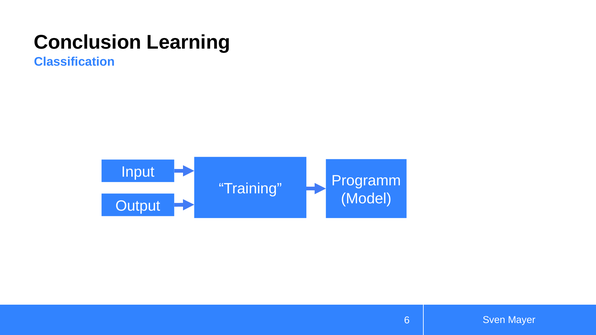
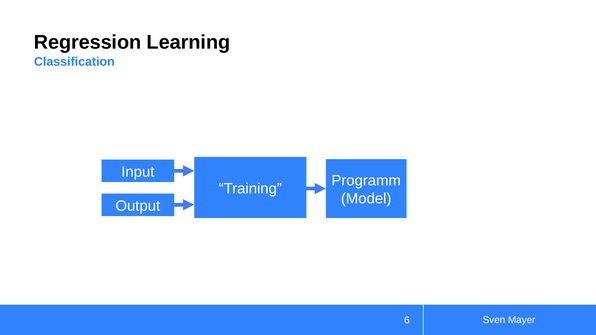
Conclusion: Conclusion -> Regression
